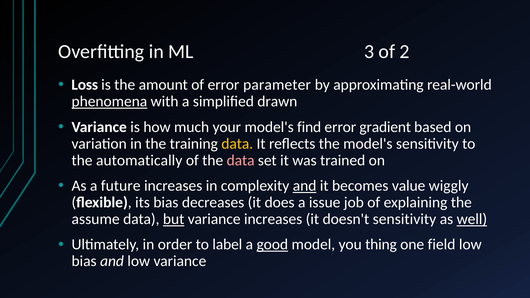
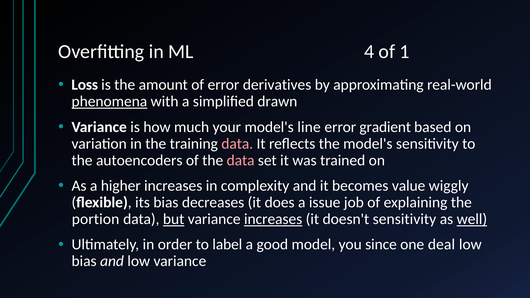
3: 3 -> 4
2: 2 -> 1
parameter: parameter -> derivatives
find: find -> line
data at (237, 144) colour: yellow -> pink
automatically: automatically -> autoencoders
future: future -> higher
and at (305, 186) underline: present -> none
assume: assume -> portion
increases at (273, 219) underline: none -> present
good underline: present -> none
thing: thing -> since
field: field -> deal
